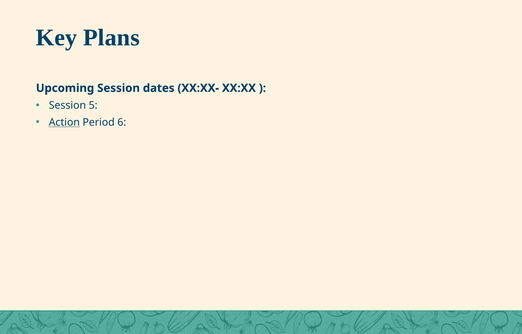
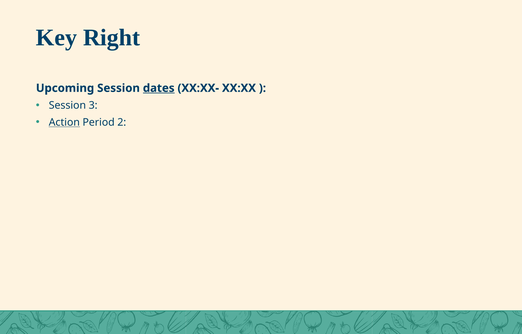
Plans: Plans -> Right
dates underline: none -> present
5: 5 -> 3
6: 6 -> 2
